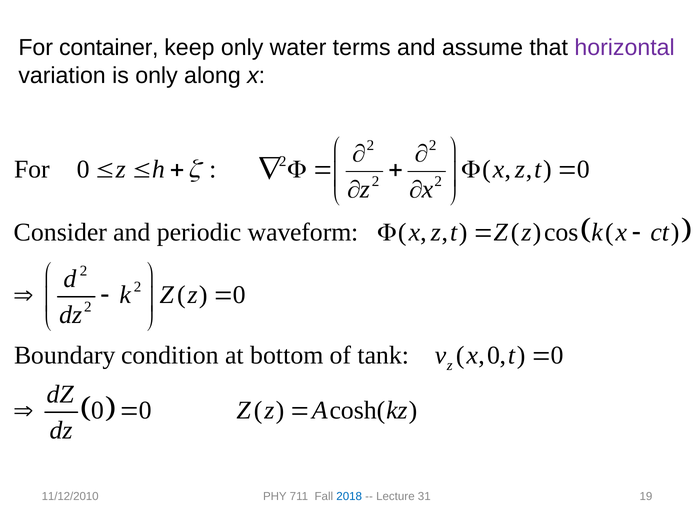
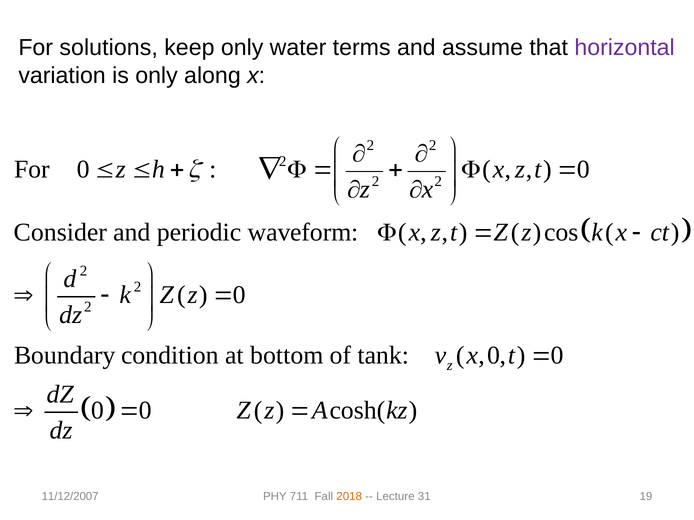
container: container -> solutions
11/12/2010: 11/12/2010 -> 11/12/2007
2018 colour: blue -> orange
